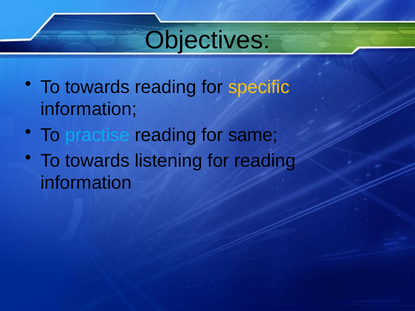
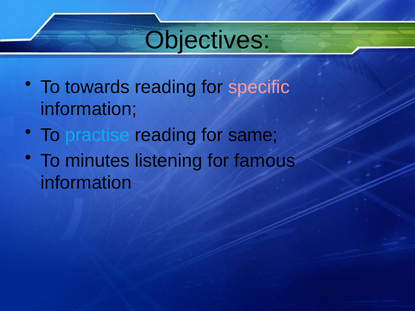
specific colour: yellow -> pink
towards at (97, 161): towards -> minutes
for reading: reading -> famous
